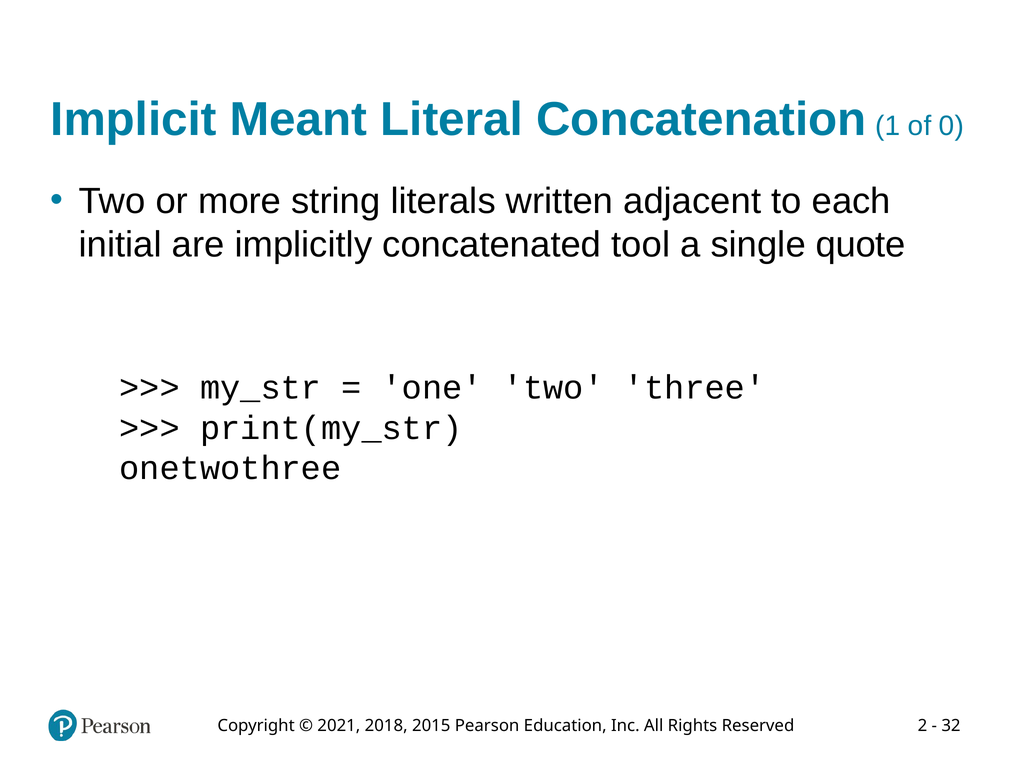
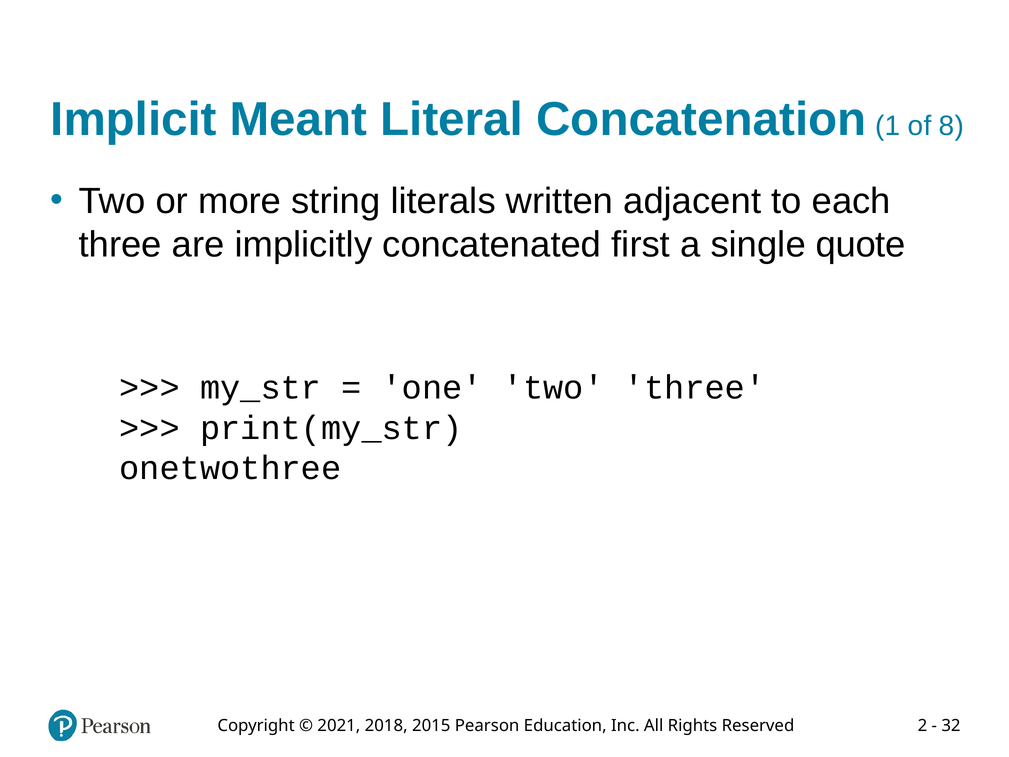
0: 0 -> 8
initial at (120, 245): initial -> three
tool: tool -> first
